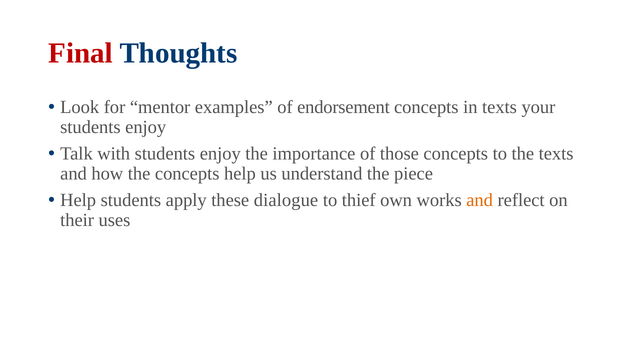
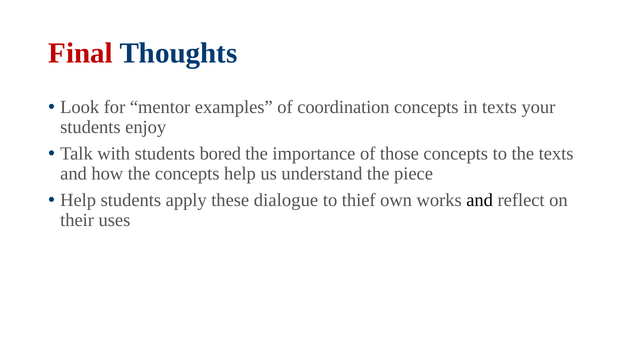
endorsement: endorsement -> coordination
with students enjoy: enjoy -> bored
and at (480, 200) colour: orange -> black
